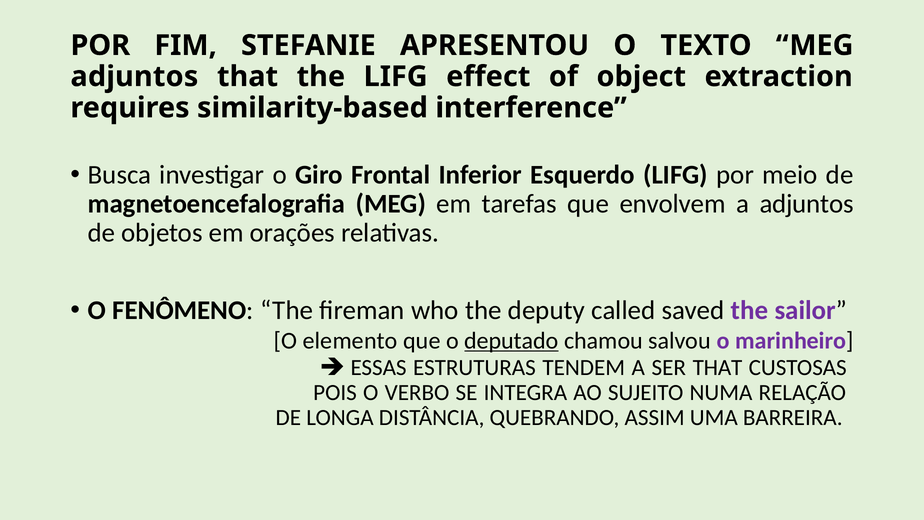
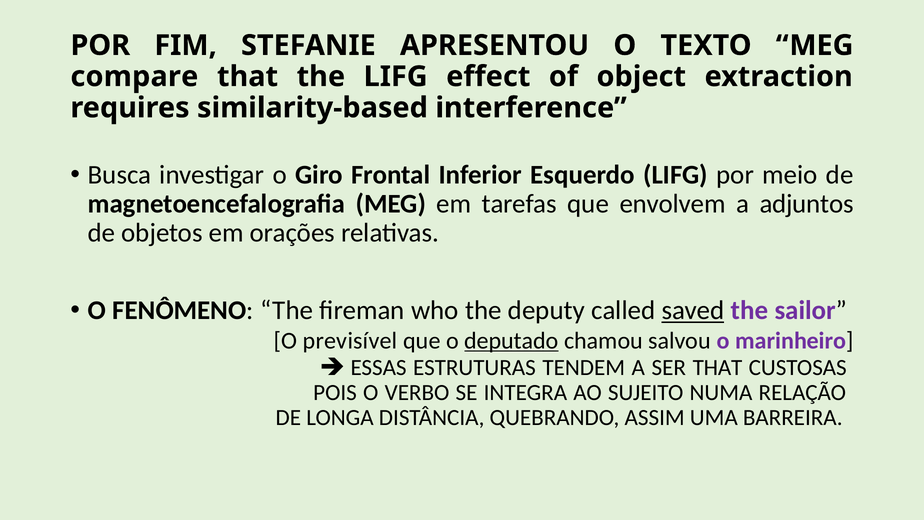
adjuntos at (134, 77): adjuntos -> compare
saved underline: none -> present
elemento: elemento -> previsível
